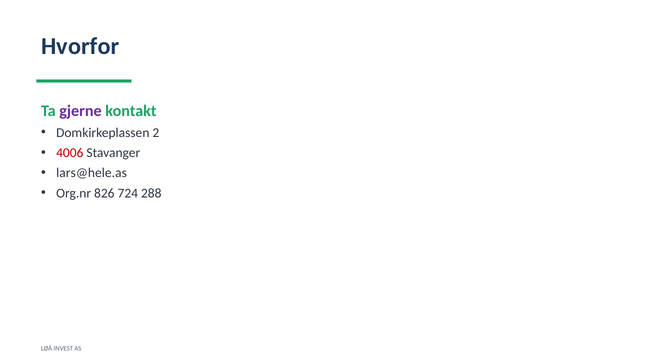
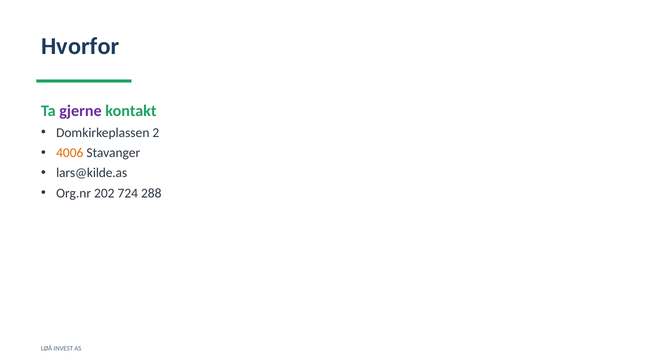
4006 colour: red -> orange
lars@hele.as: lars@hele.as -> lars@kilde.as
826: 826 -> 202
